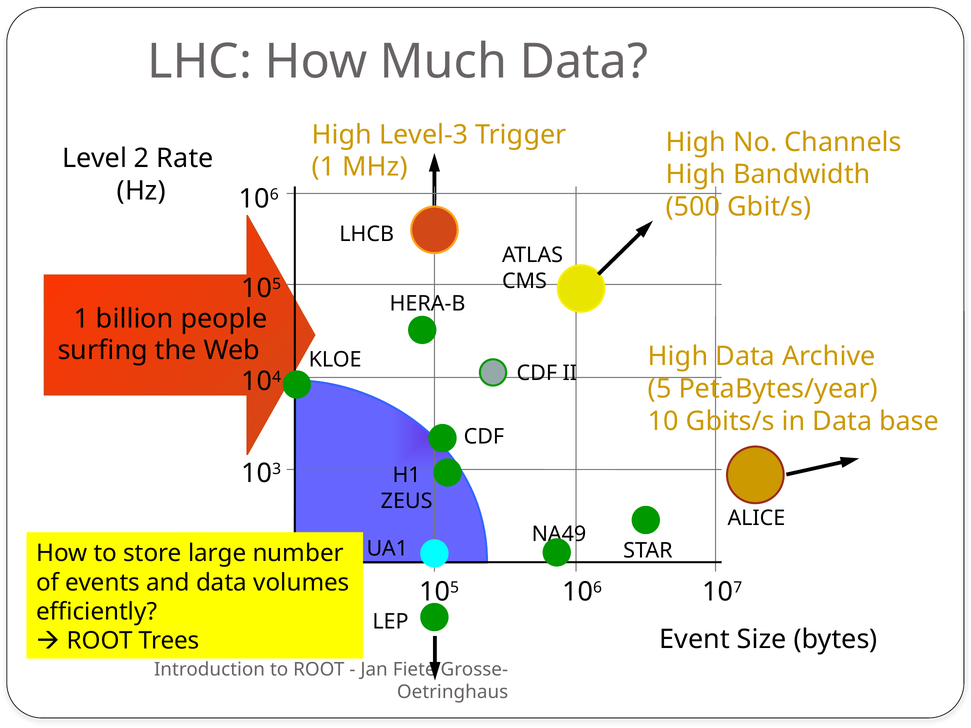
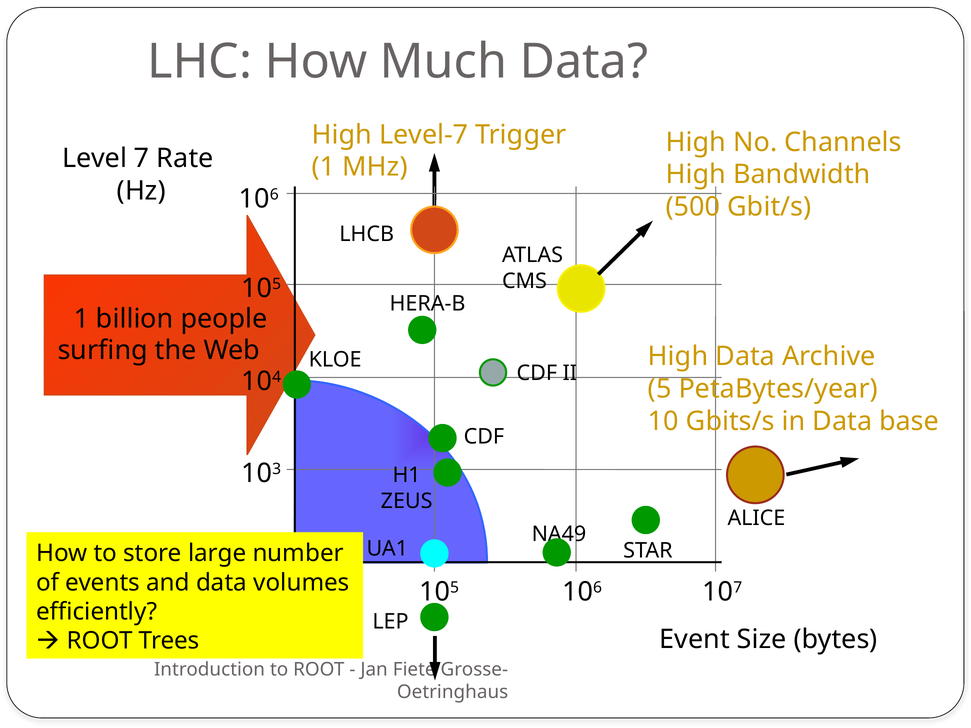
Level-3: Level-3 -> Level-7
2: 2 -> 7
